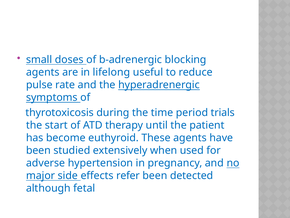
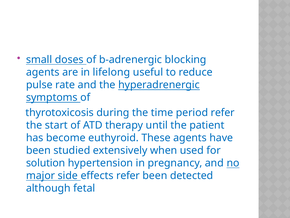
period trials: trials -> refer
adverse: adverse -> solution
